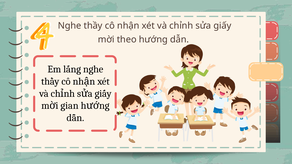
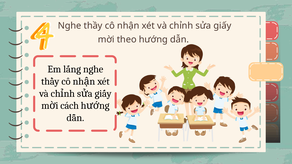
gian: gian -> cách
